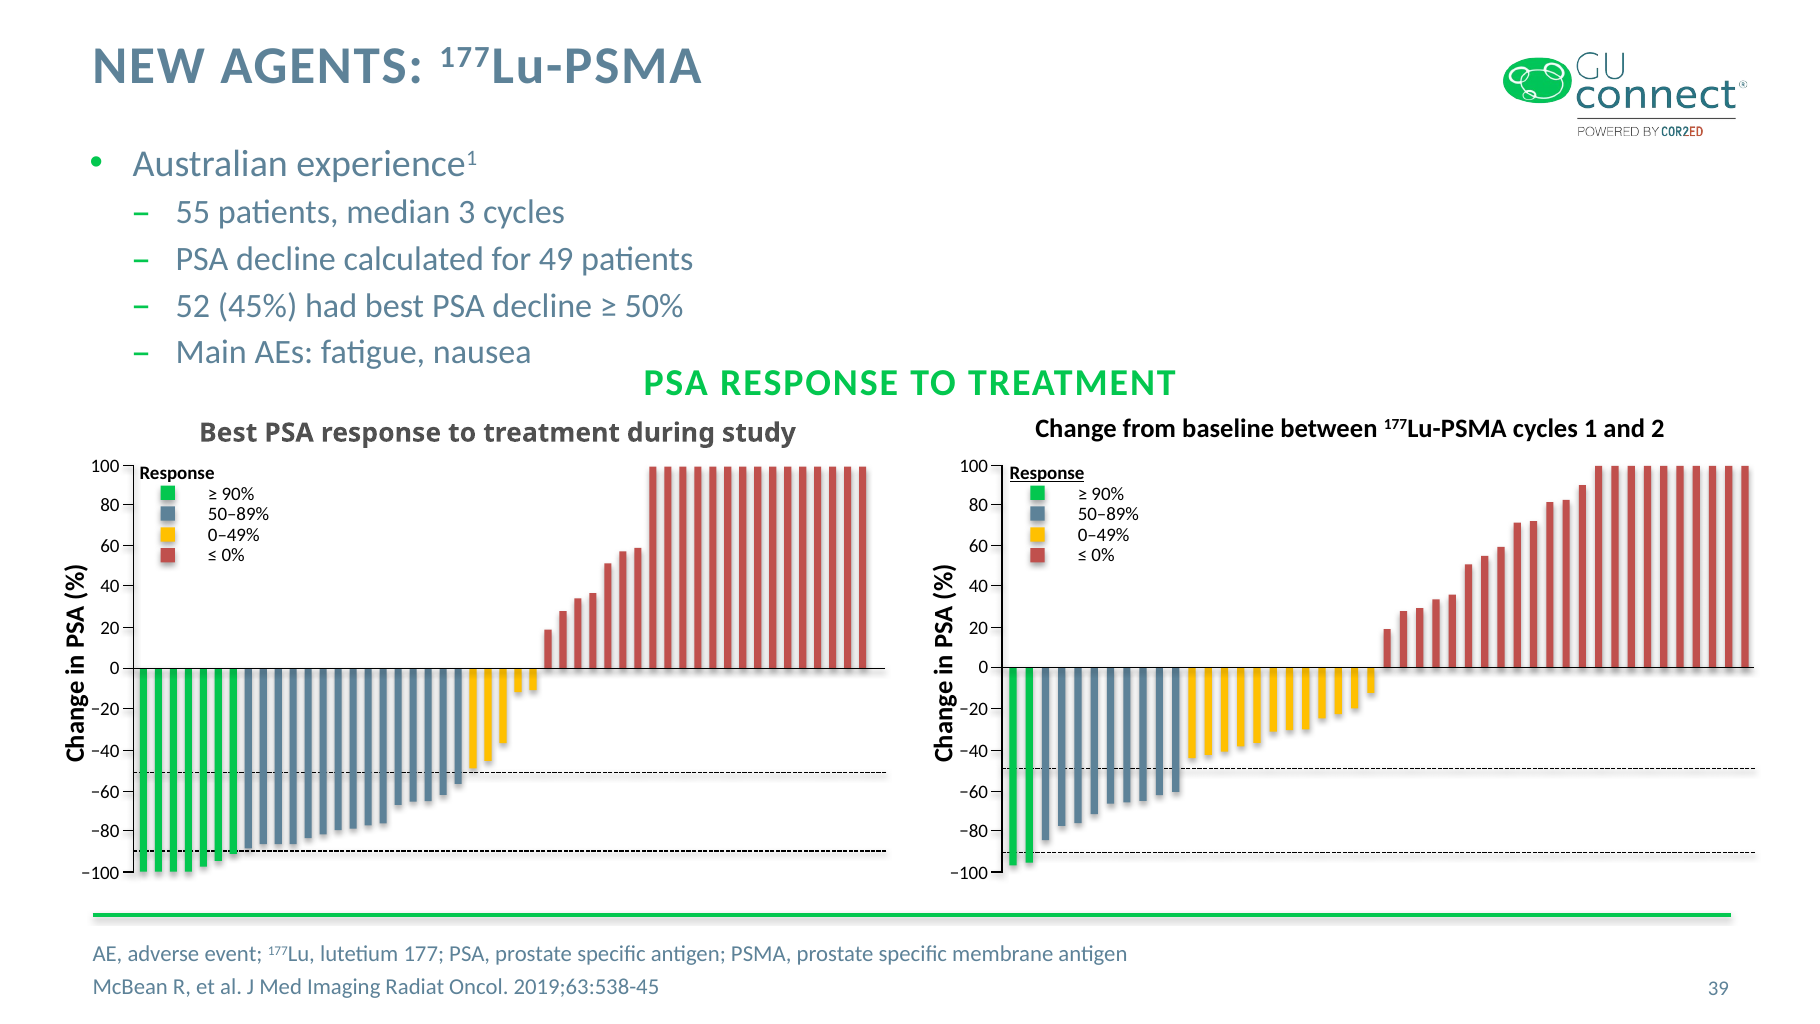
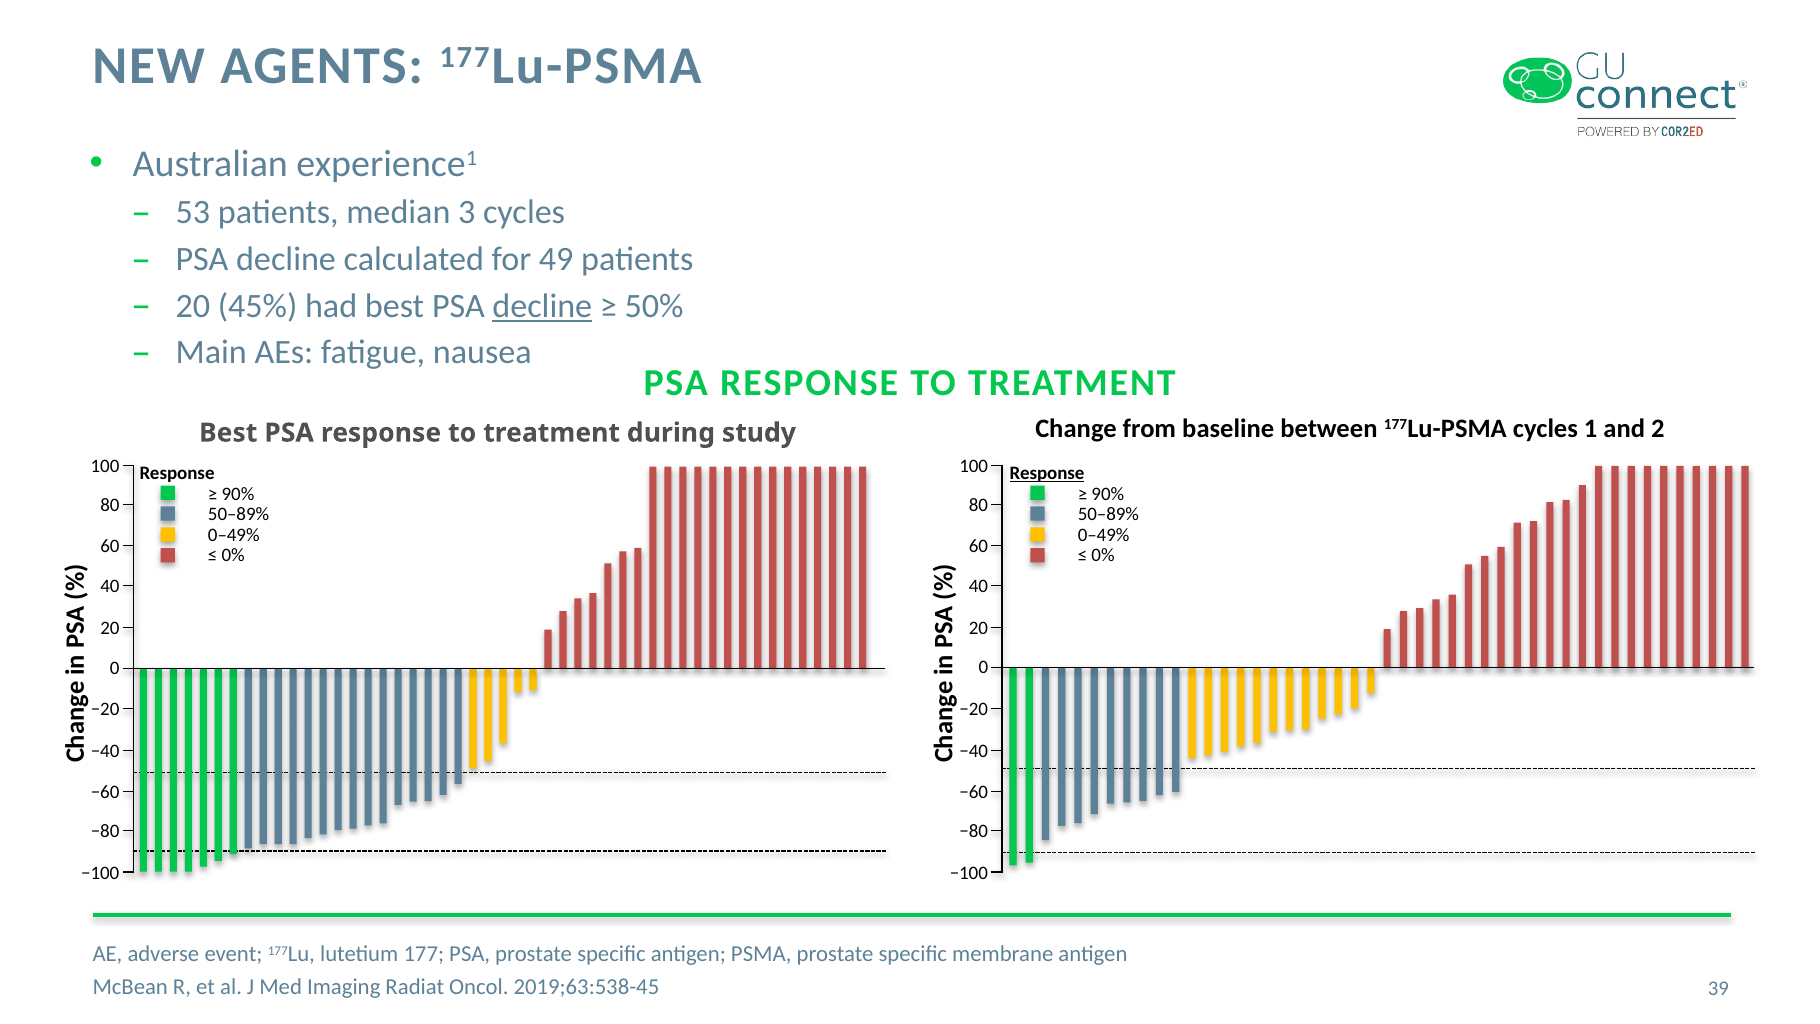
55: 55 -> 53
52 at (193, 306): 52 -> 20
decline at (542, 306) underline: none -> present
